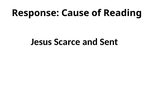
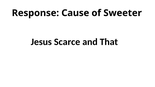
Reading: Reading -> Sweeter
Sent: Sent -> That
